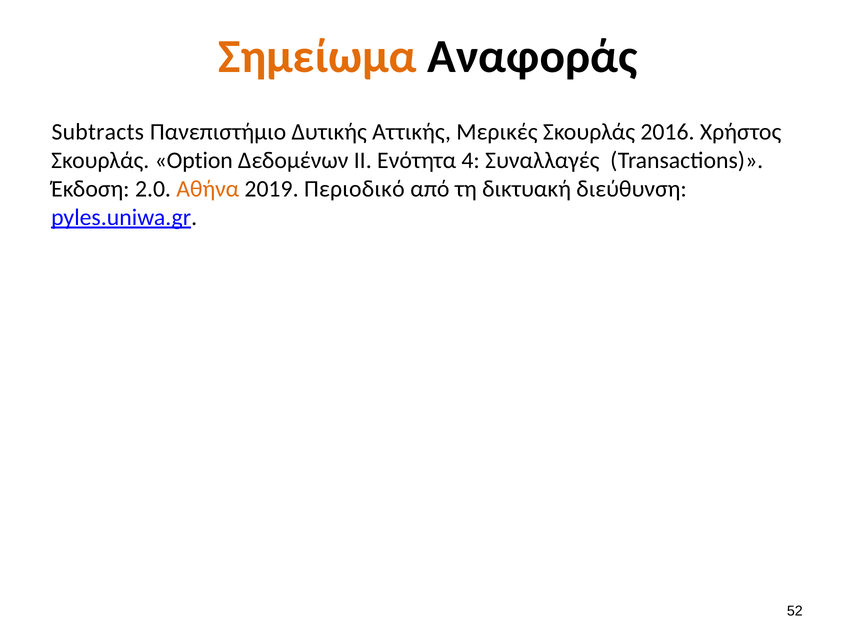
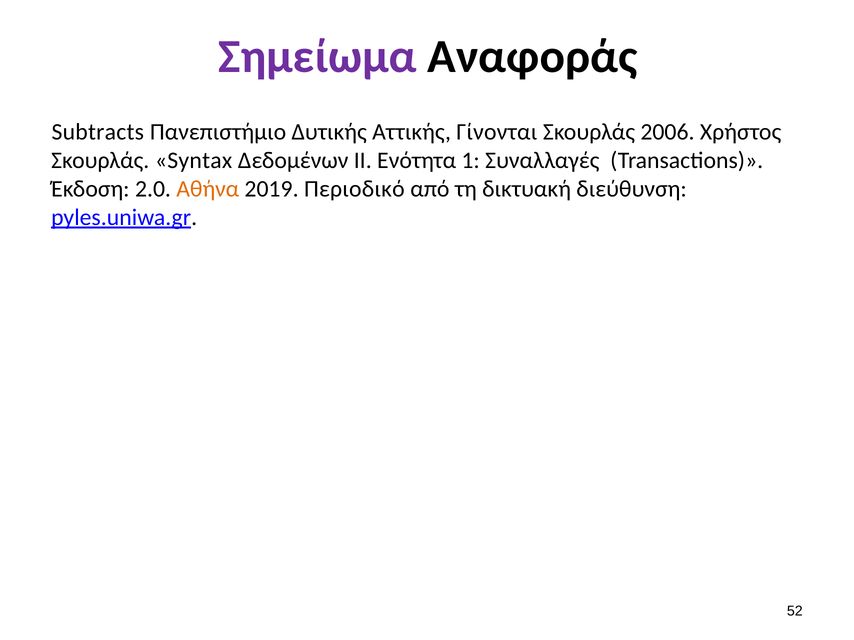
Σημείωμα colour: orange -> purple
Μερικές: Μερικές -> Γίνονται
2016: 2016 -> 2006
Option: Option -> Syntax
4: 4 -> 1
